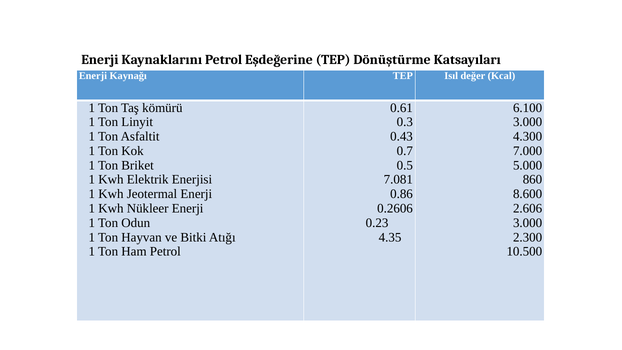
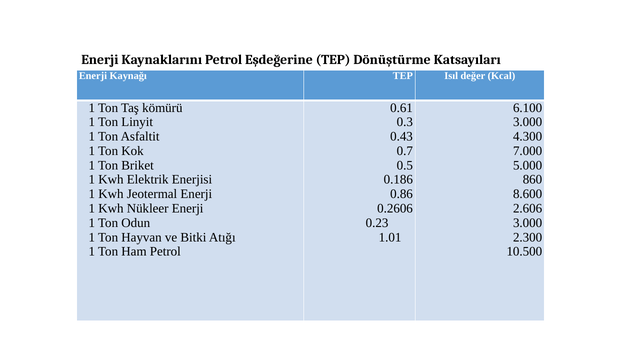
7.081: 7.081 -> 0.186
4.35: 4.35 -> 1.01
